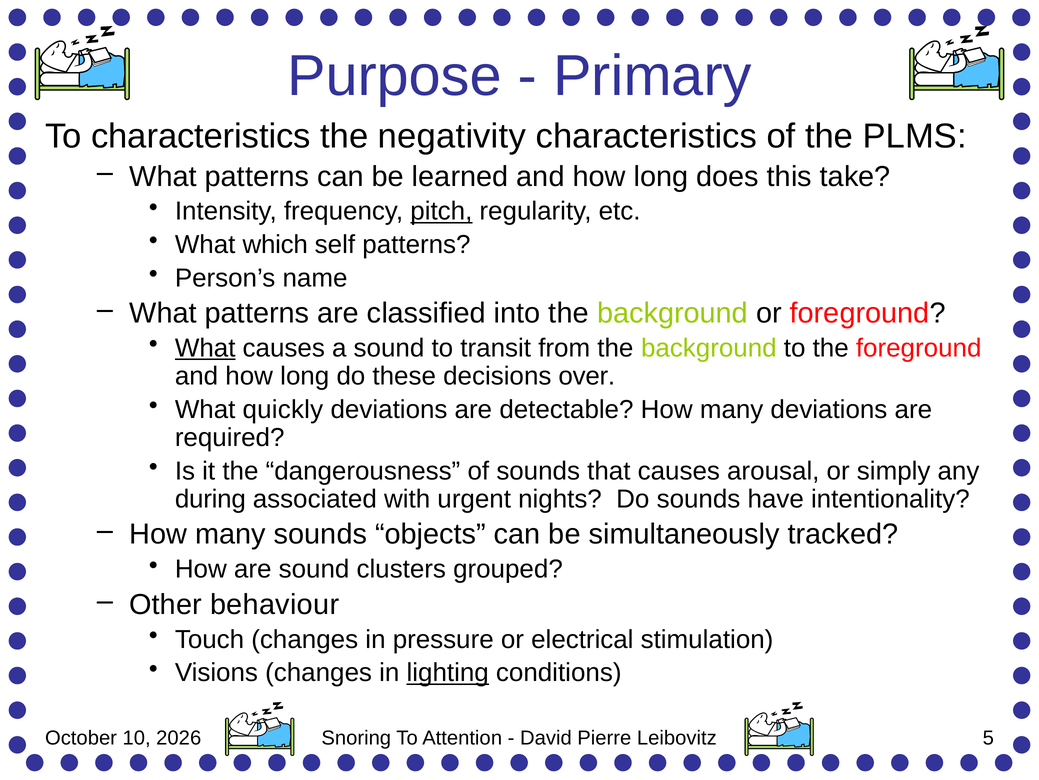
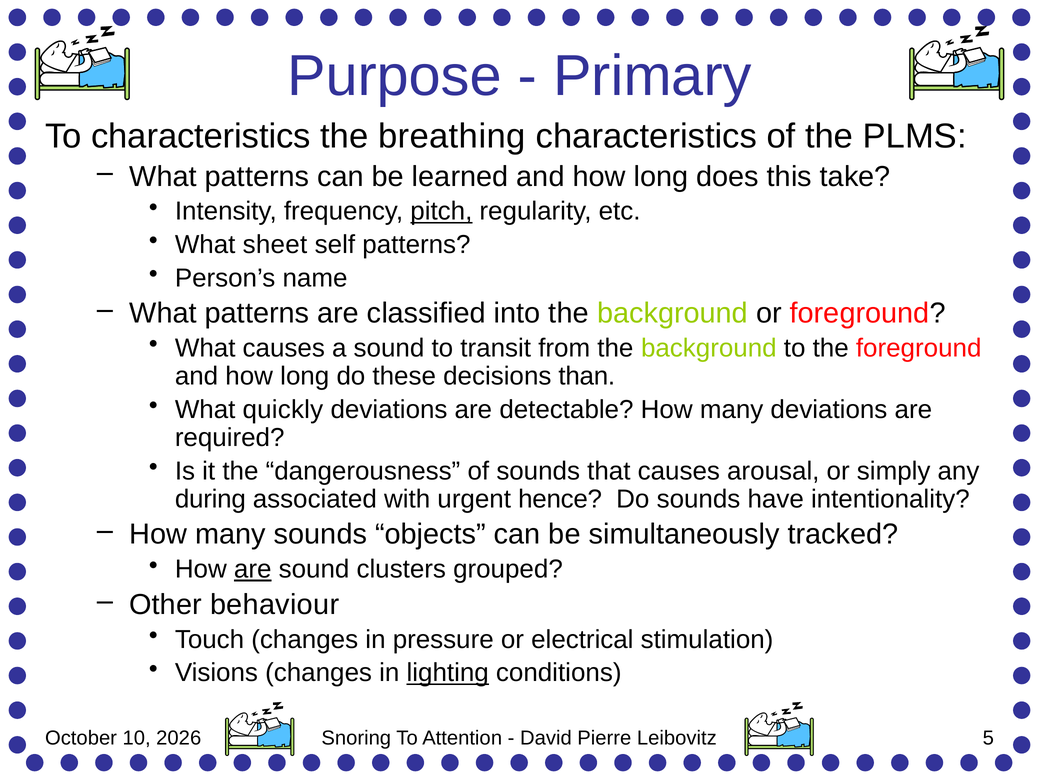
negativity: negativity -> breathing
which: which -> sheet
What at (205, 348) underline: present -> none
over: over -> than
nights: nights -> hence
are at (253, 569) underline: none -> present
